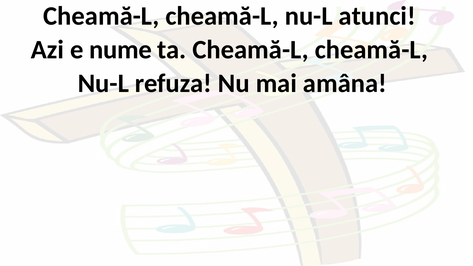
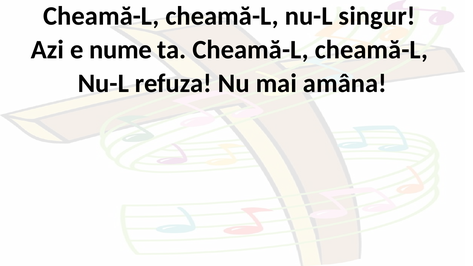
atunci: atunci -> singur
